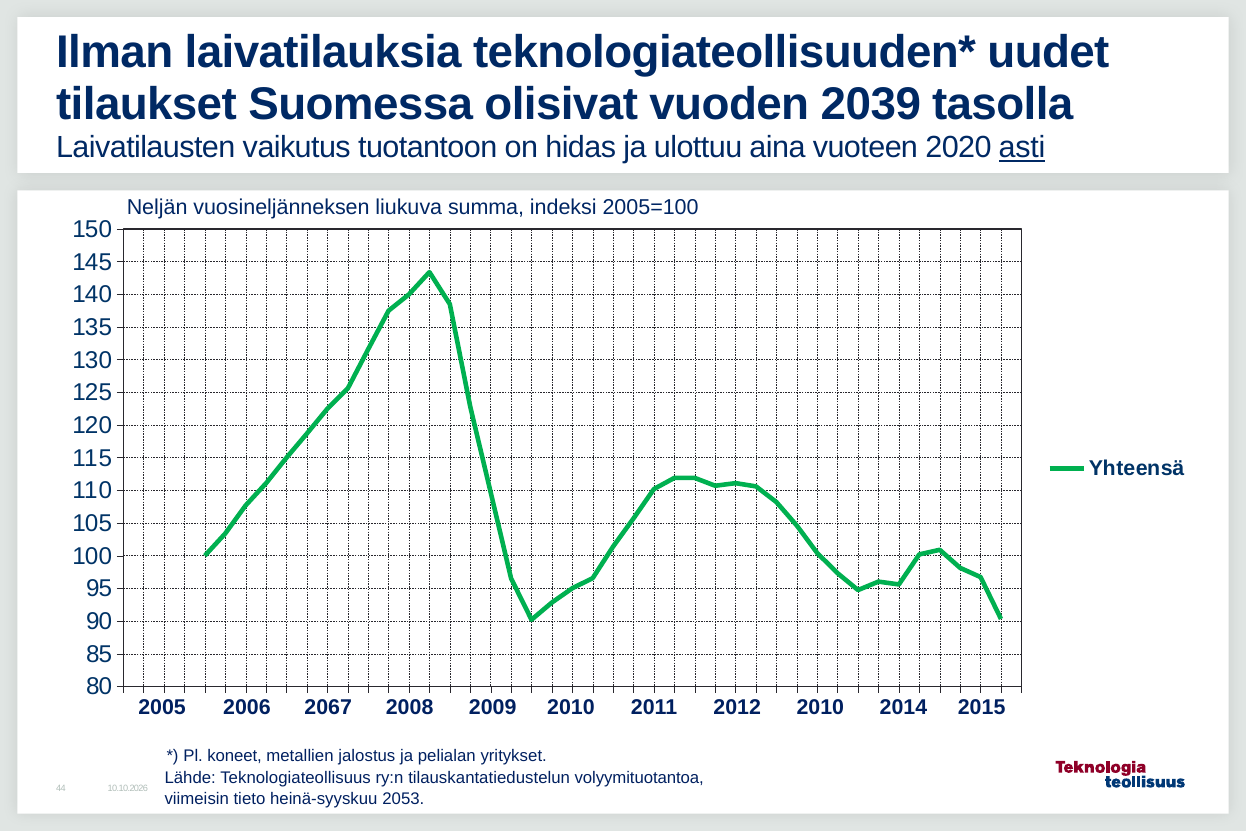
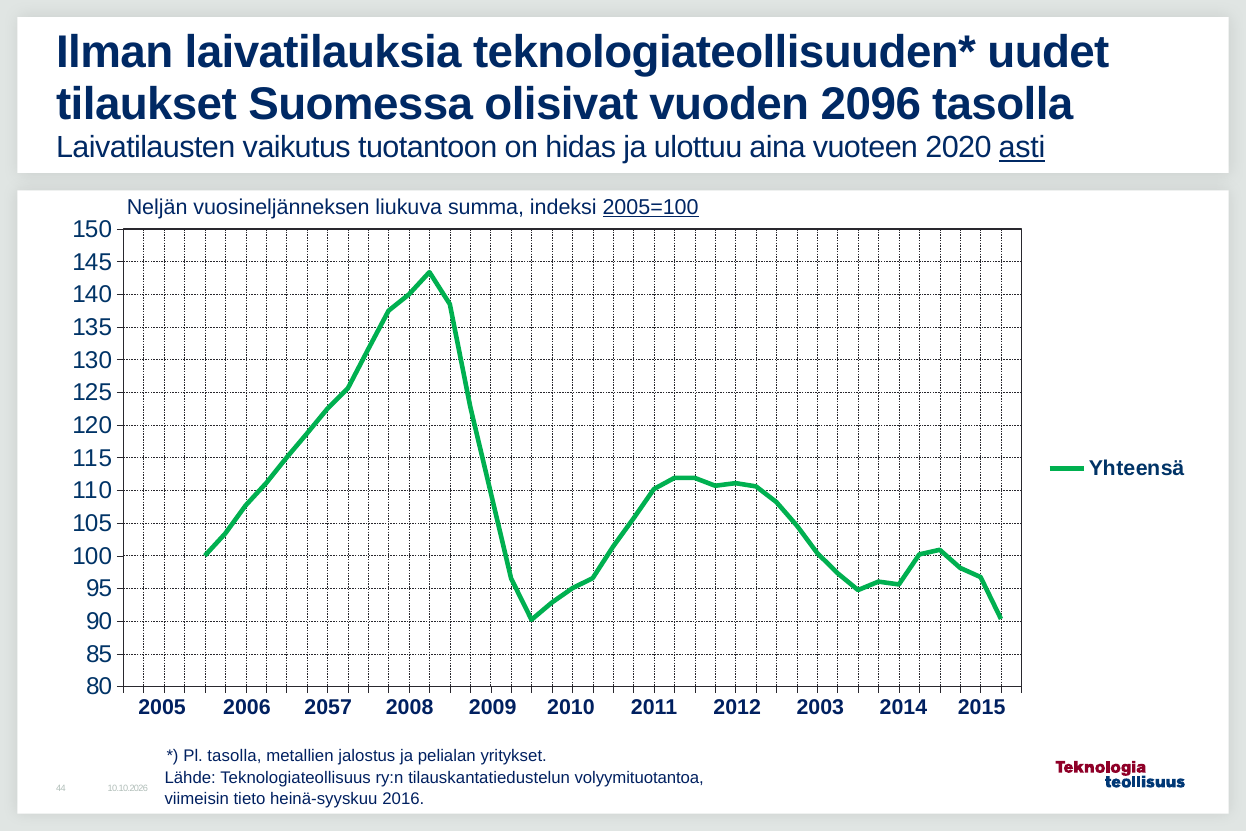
2039: 2039 -> 2096
2005=100 underline: none -> present
2067: 2067 -> 2057
2012 2010: 2010 -> 2003
Pl koneet: koneet -> tasolla
2053: 2053 -> 2016
